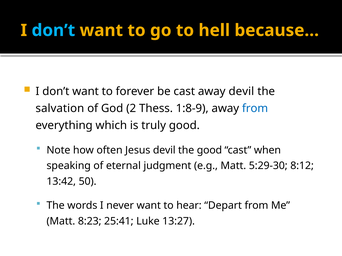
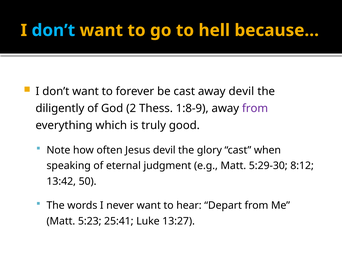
salvation: salvation -> diligently
from at (255, 109) colour: blue -> purple
the good: good -> glory
8:23: 8:23 -> 5:23
